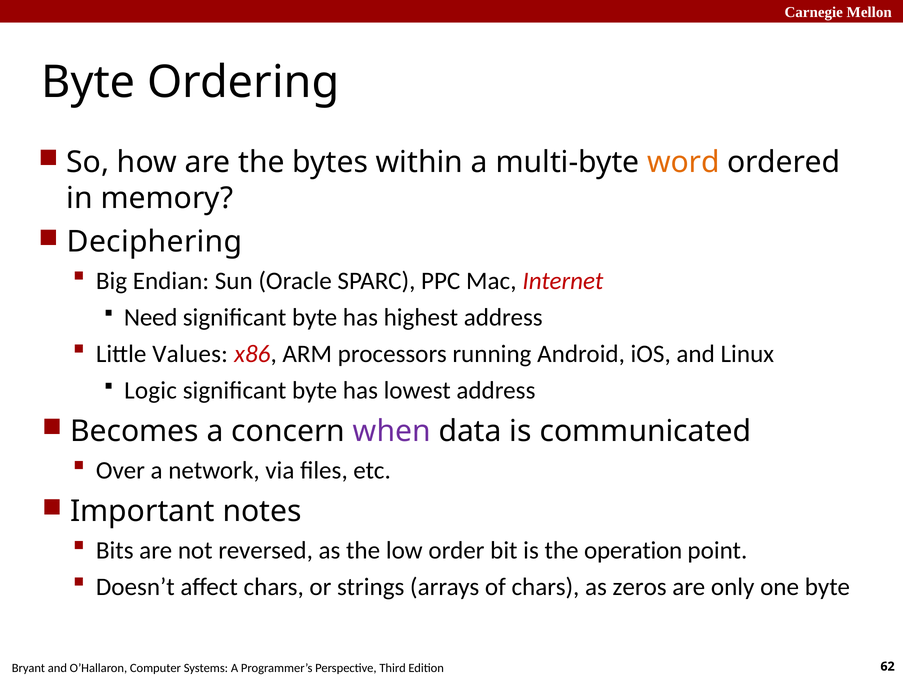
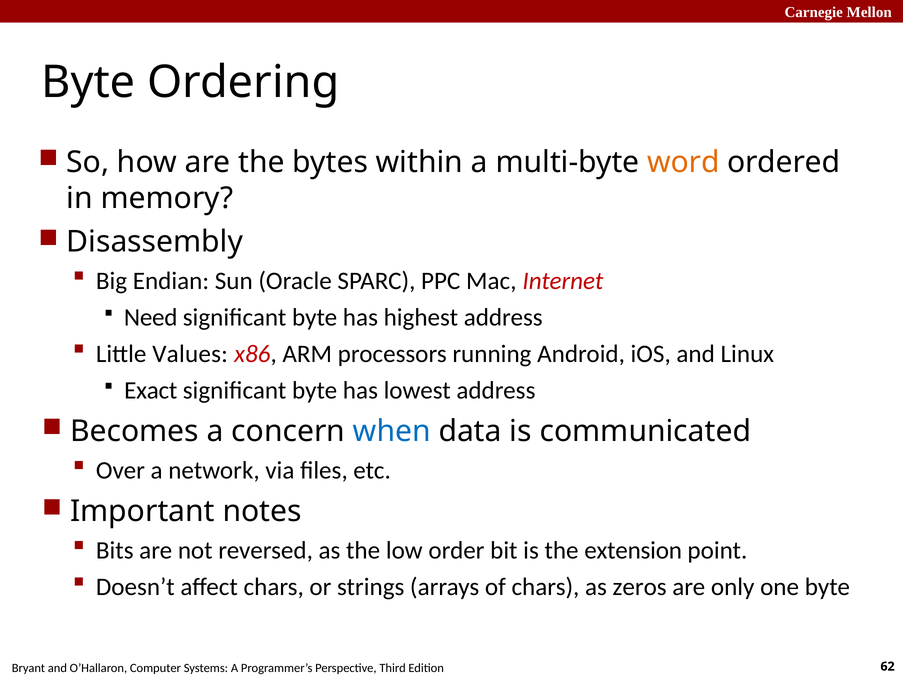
Deciphering: Deciphering -> Disassembly
Logic: Logic -> Exact
when colour: purple -> blue
operation: operation -> extension
